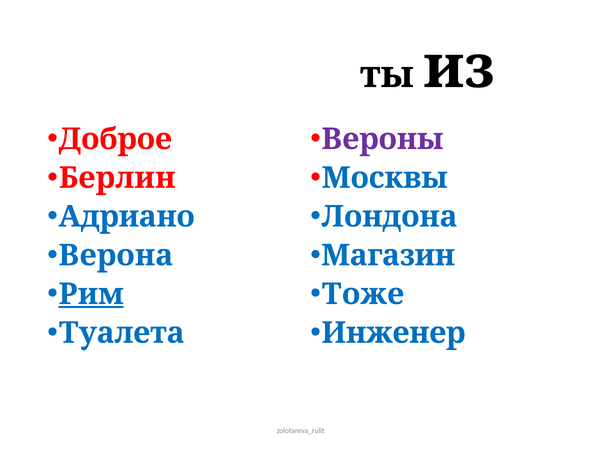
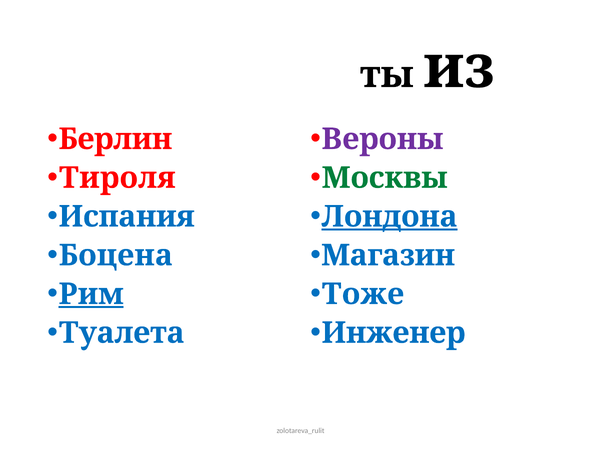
Доброе: Доброе -> Берлин
Берлин: Берлин -> Тироля
Москвы colour: blue -> green
Адриано: Адриано -> Испания
Лондона underline: none -> present
Верона: Верона -> Боцена
